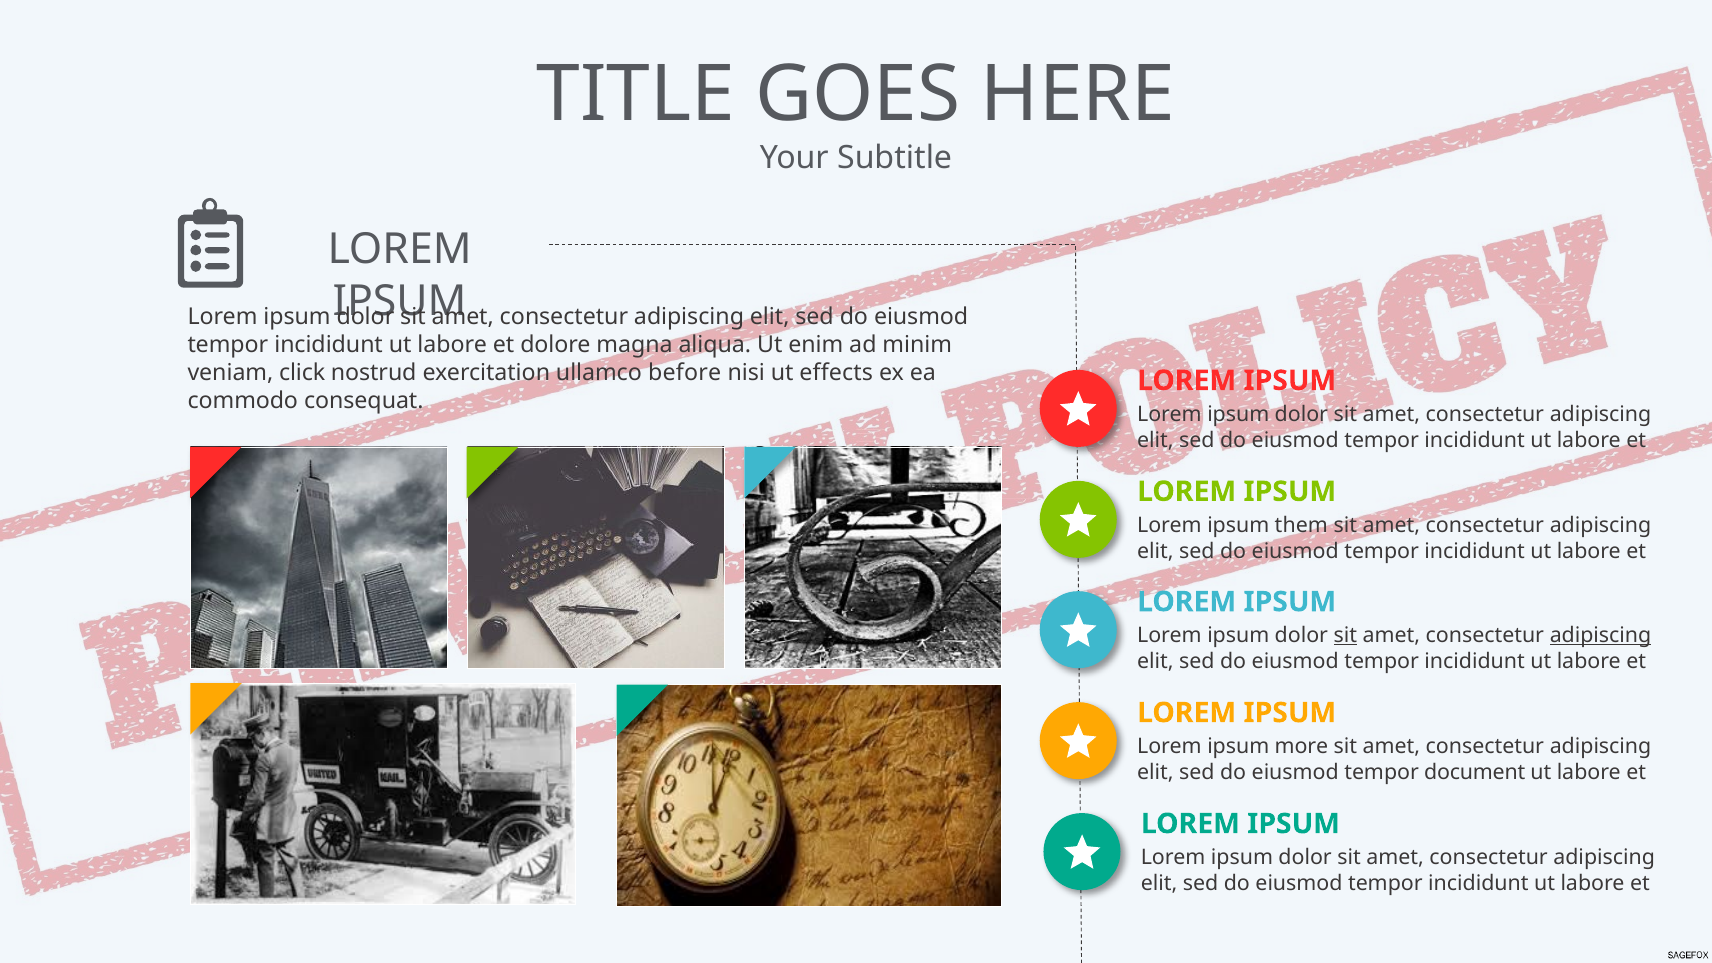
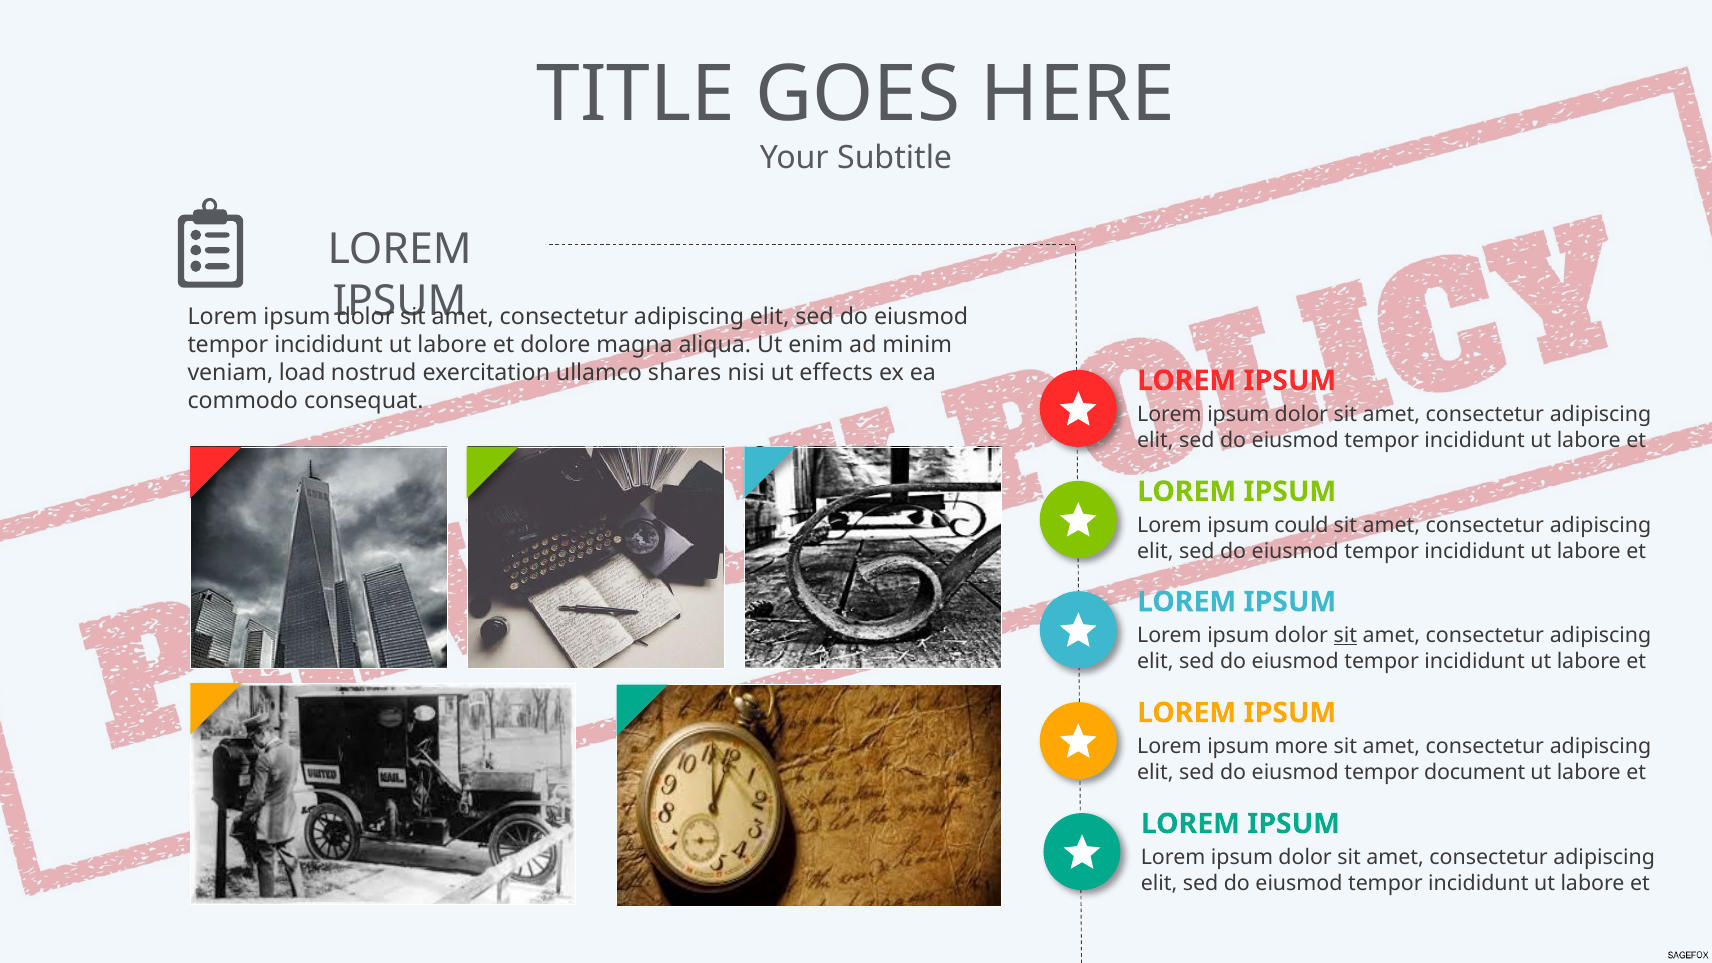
click: click -> load
before: before -> shares
them: them -> could
adipiscing at (1601, 636) underline: present -> none
